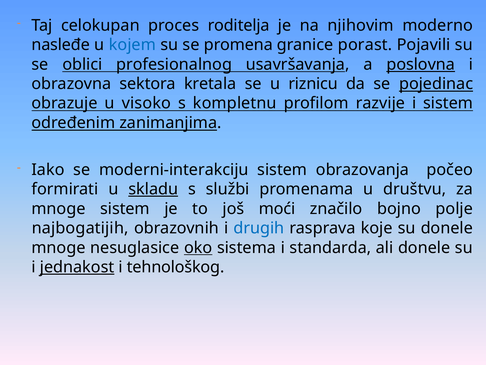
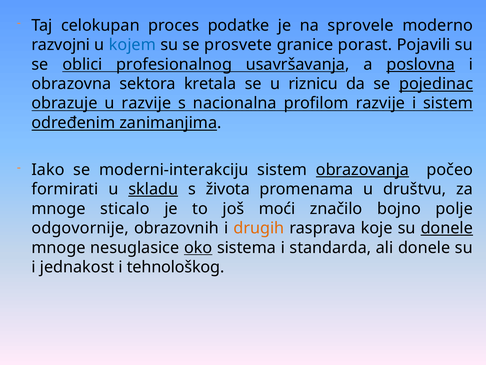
roditelja: roditelja -> podatke
njihovim: njihovim -> sprovele
nasleđe: nasleđe -> razvojni
promena: promena -> prosvete
u visoko: visoko -> razvije
kompletnu: kompletnu -> nacionalna
obrazovanja underline: none -> present
službi: službi -> života
mnoge sistem: sistem -> sticalo
najbogatijih: najbogatijih -> odgovornije
drugih colour: blue -> orange
donele at (447, 228) underline: none -> present
jednakost underline: present -> none
